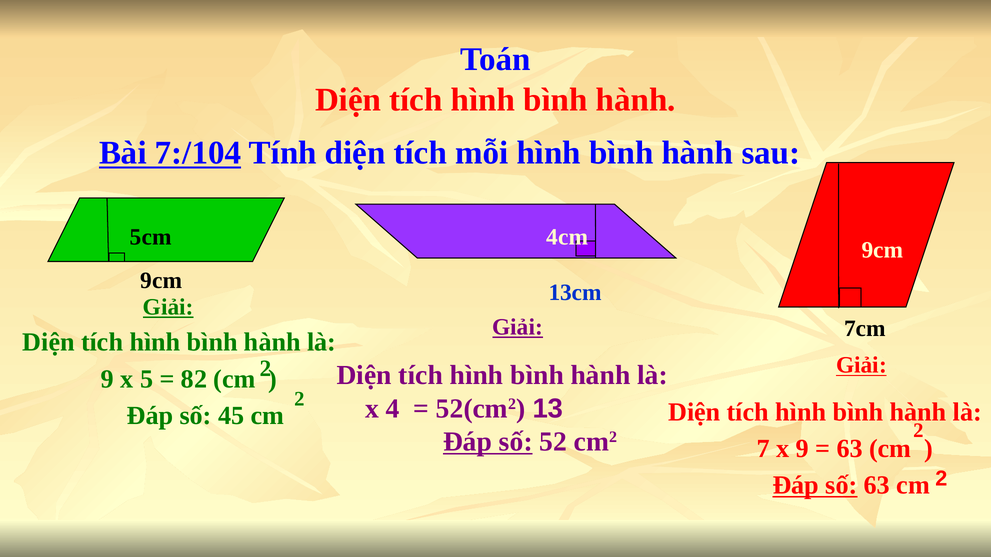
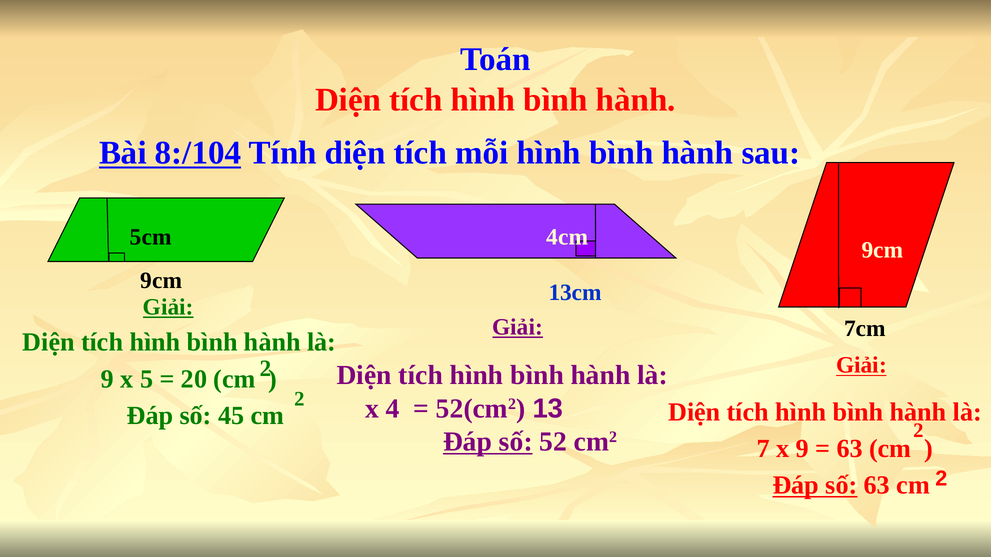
7:/104: 7:/104 -> 8:/104
82: 82 -> 20
